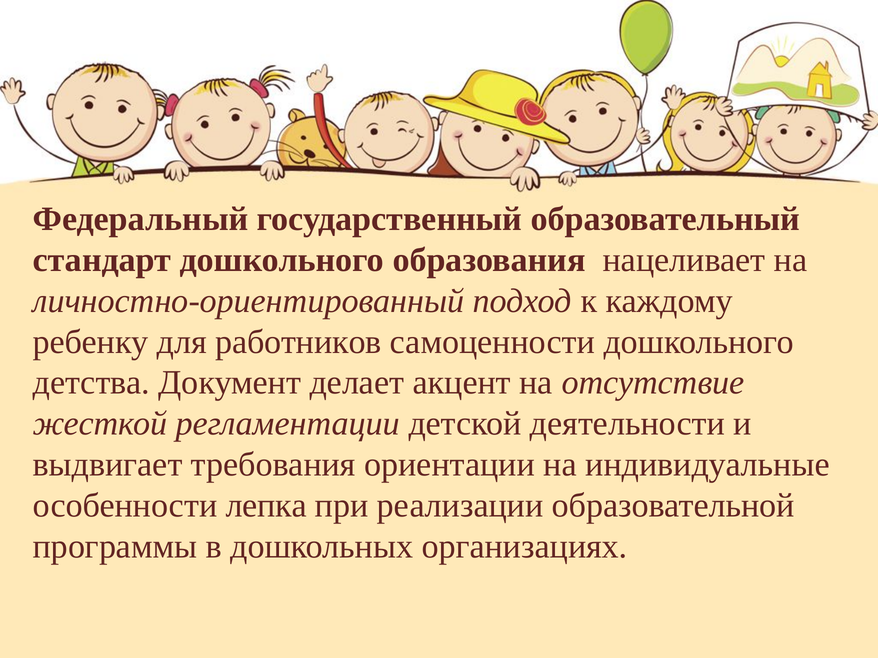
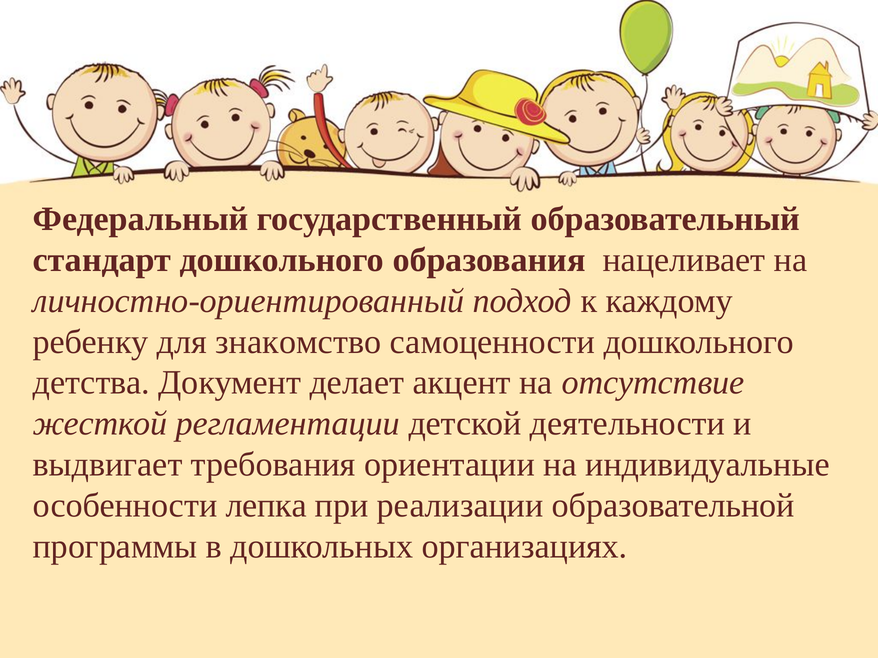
работников: работников -> знакомство
